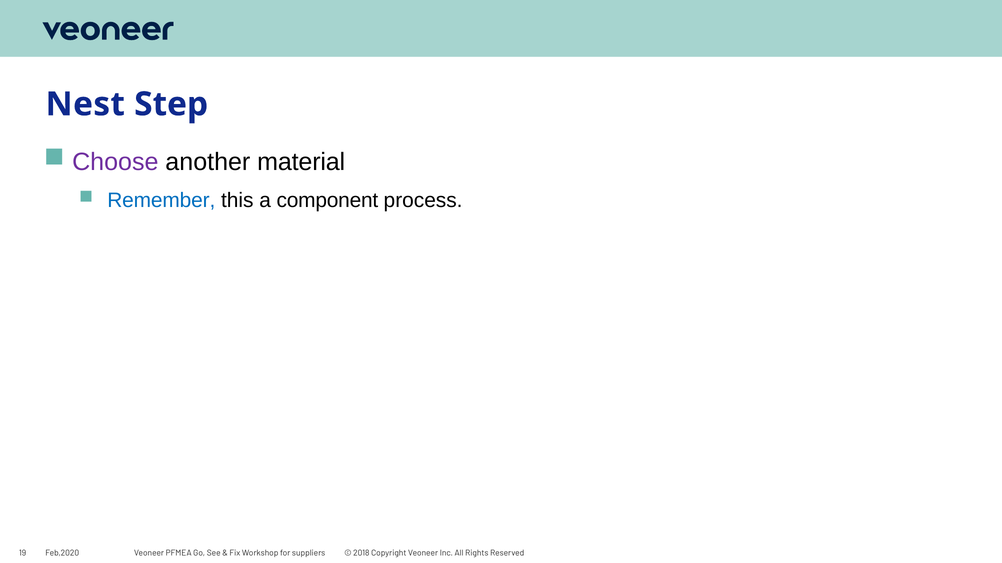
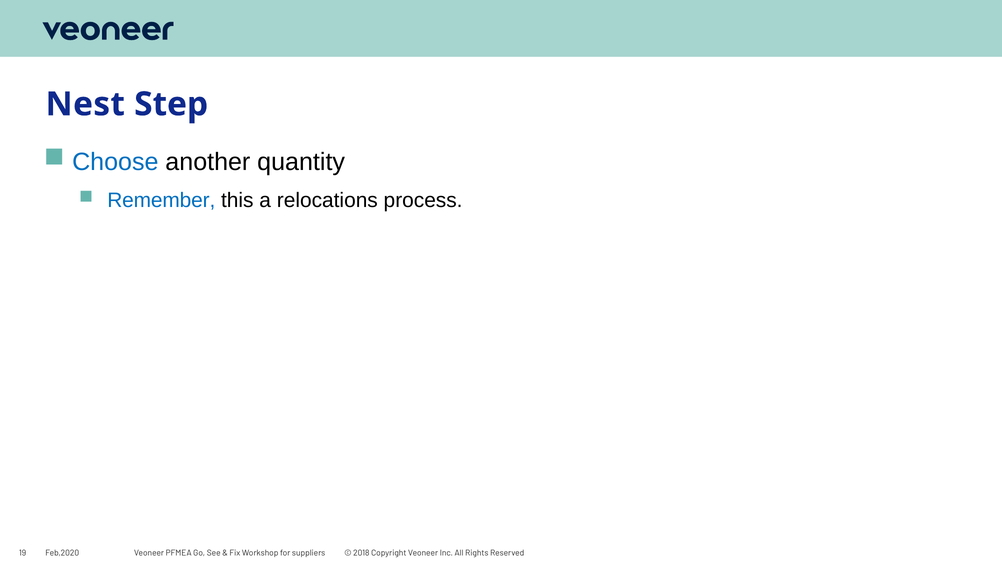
Choose colour: purple -> blue
material: material -> quantity
component: component -> relocations
